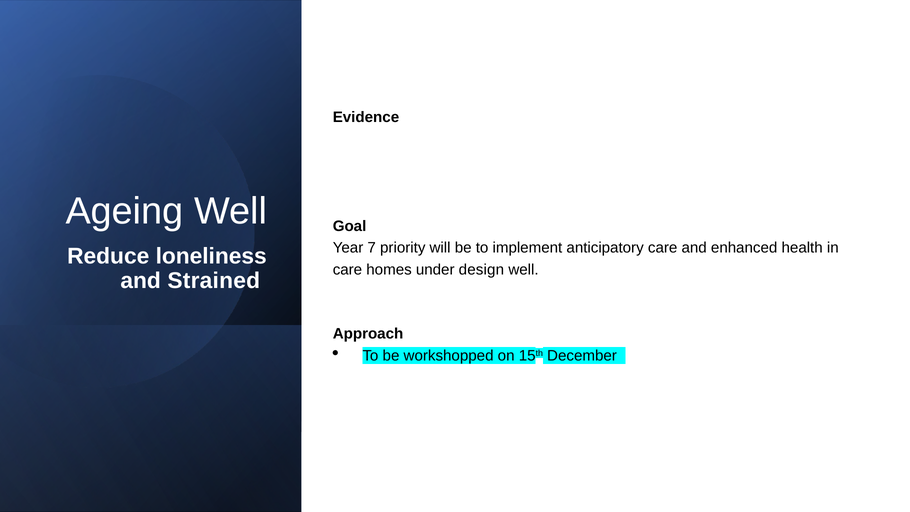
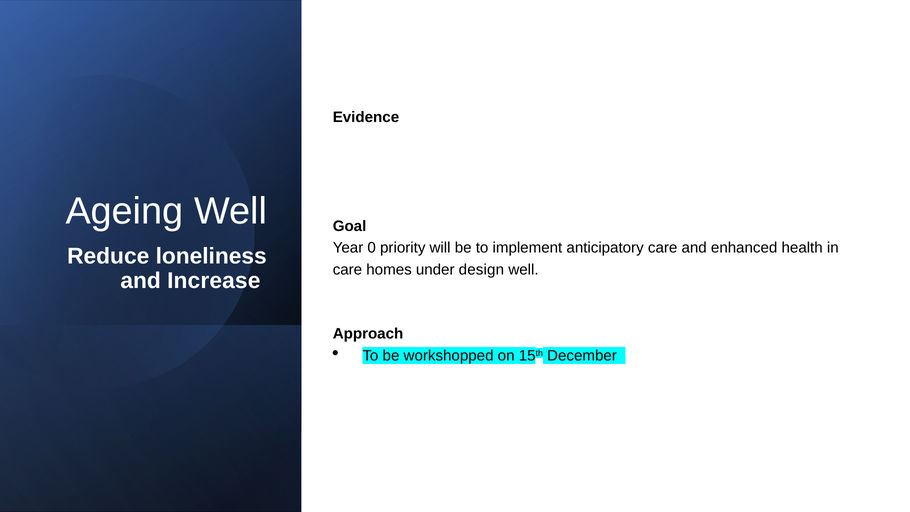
7: 7 -> 0
Strained: Strained -> Increase
